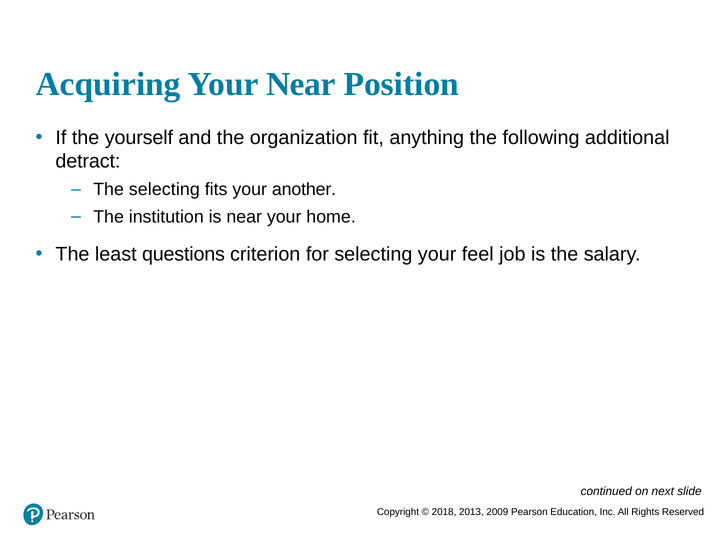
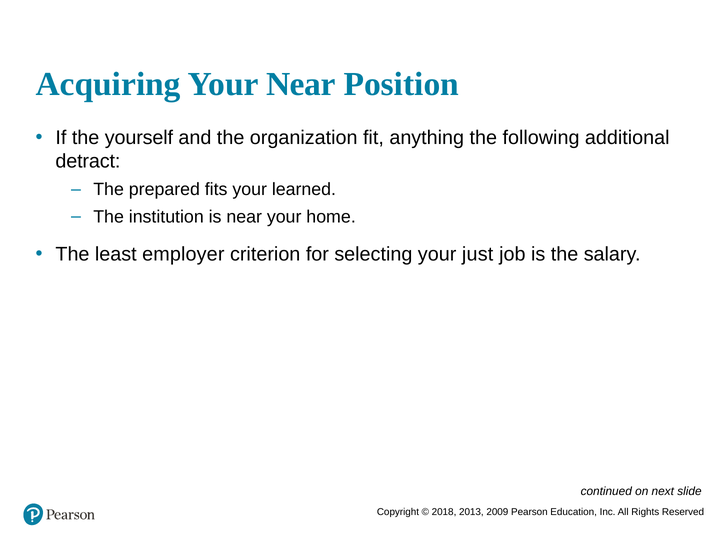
The selecting: selecting -> prepared
another: another -> learned
questions: questions -> employer
feel: feel -> just
